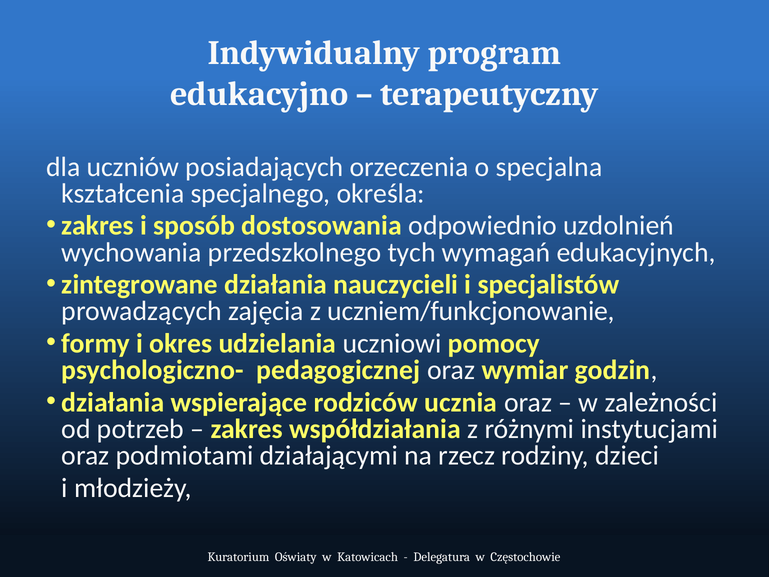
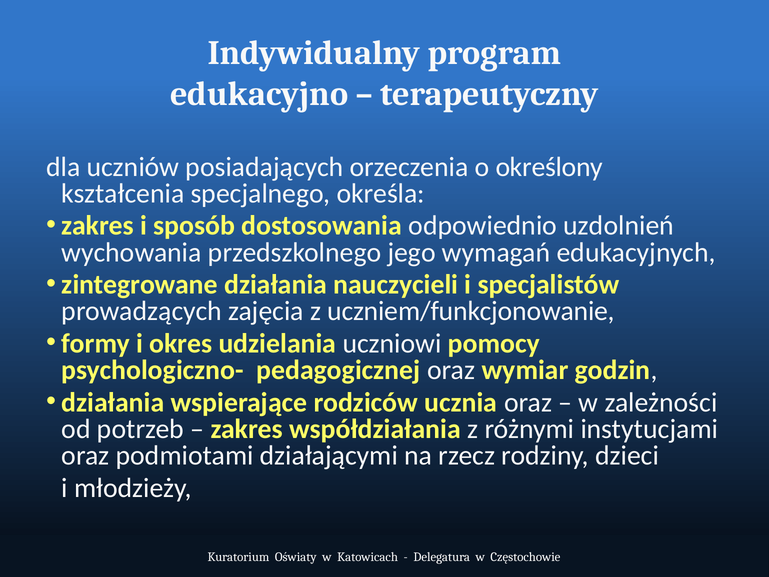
specjalna: specjalna -> określony
tych: tych -> jego
